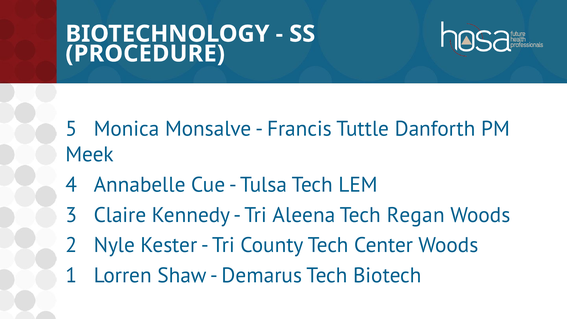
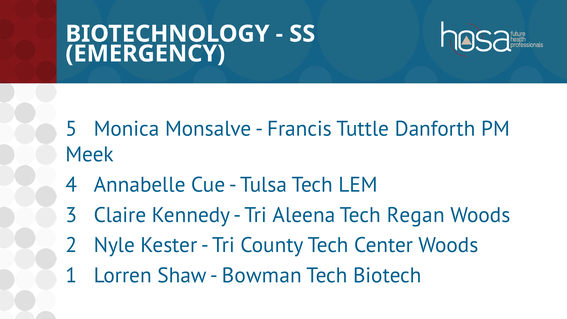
PROCEDURE: PROCEDURE -> EMERGENCY
Demarus: Demarus -> Bowman
